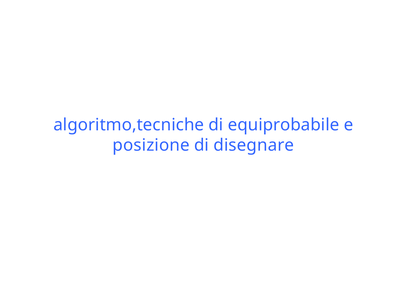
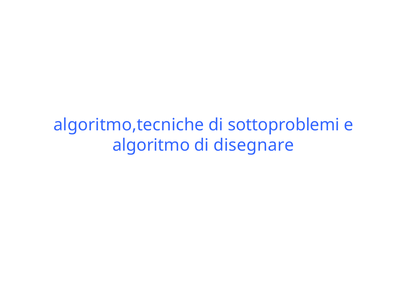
equiprobabile: equiprobabile -> sottoproblemi
posizione: posizione -> algoritmo
